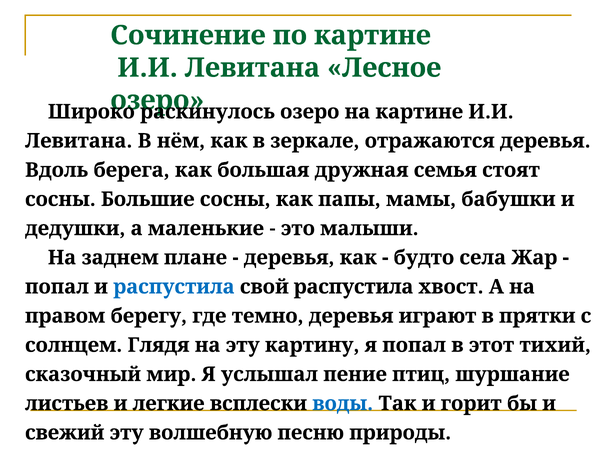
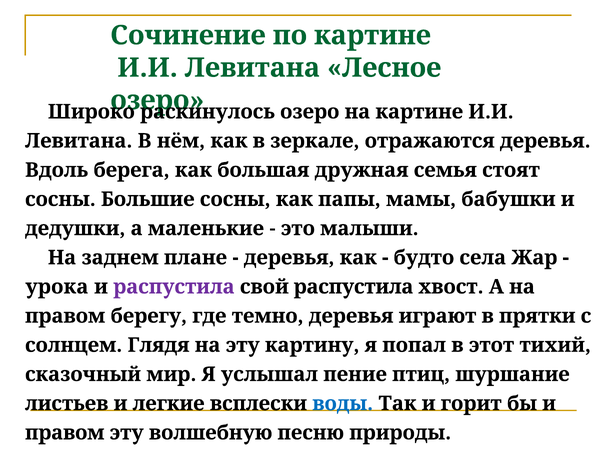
попал at (57, 286): попал -> урока
распустила at (174, 286) colour: blue -> purple
свежий at (65, 432): свежий -> правом
